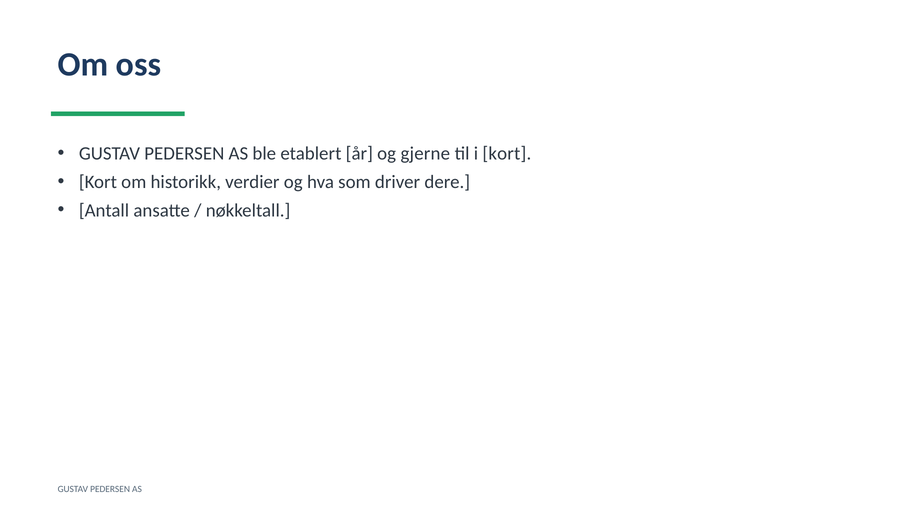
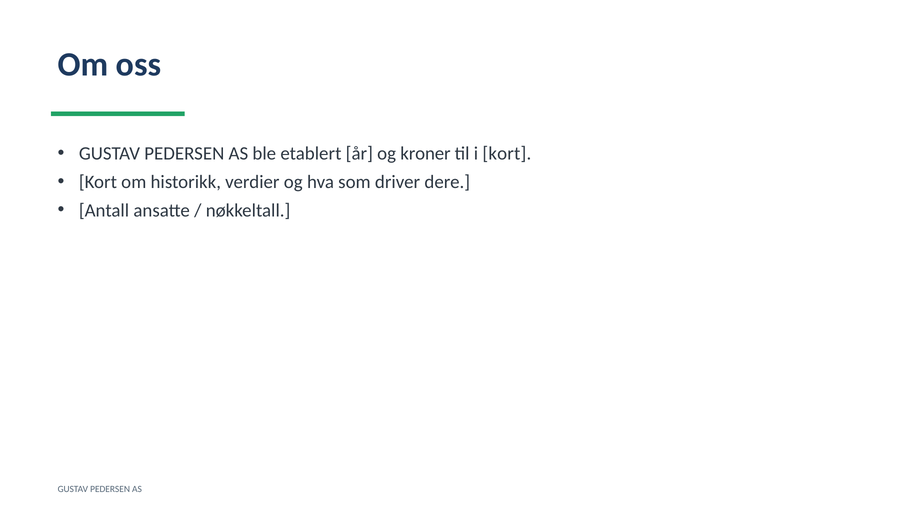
gjerne: gjerne -> kroner
